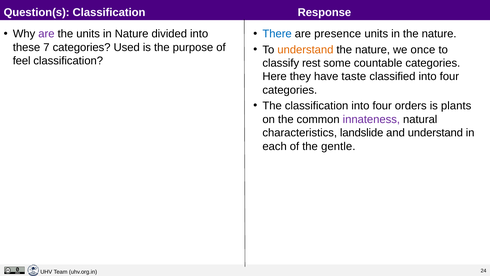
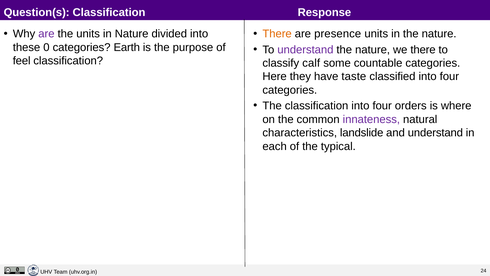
There at (277, 34) colour: blue -> orange
7: 7 -> 0
Used: Used -> Earth
understand at (305, 50) colour: orange -> purple
we once: once -> there
rest: rest -> calf
plants: plants -> where
gentle: gentle -> typical
